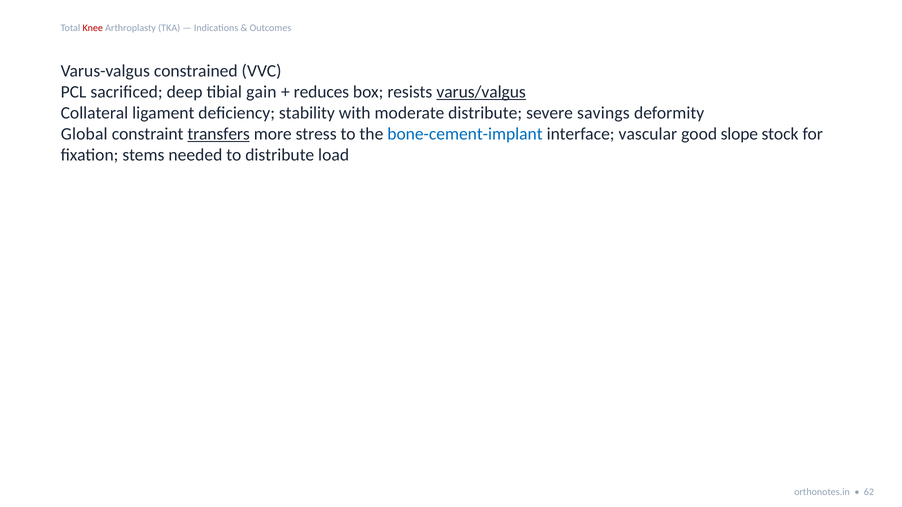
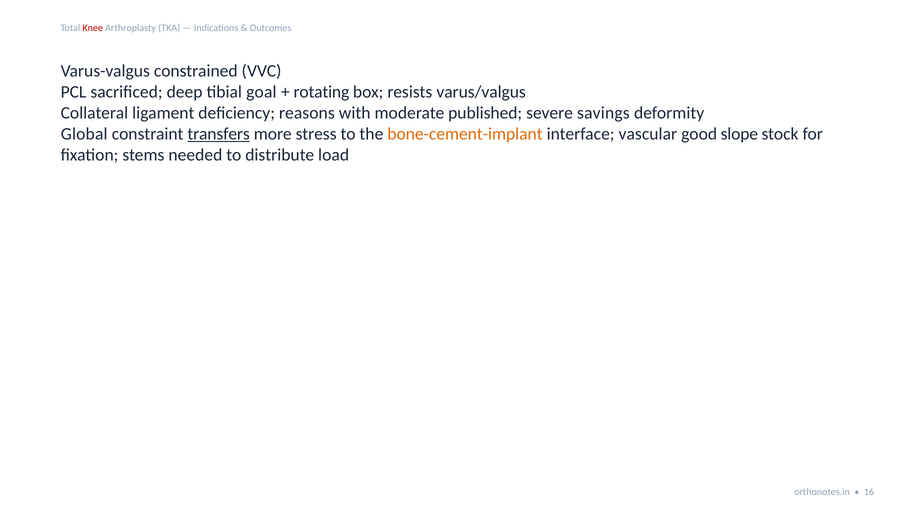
gain: gain -> goal
reduces: reduces -> rotating
varus/valgus underline: present -> none
stability: stability -> reasons
moderate distribute: distribute -> published
bone-cement-implant colour: blue -> orange
62: 62 -> 16
